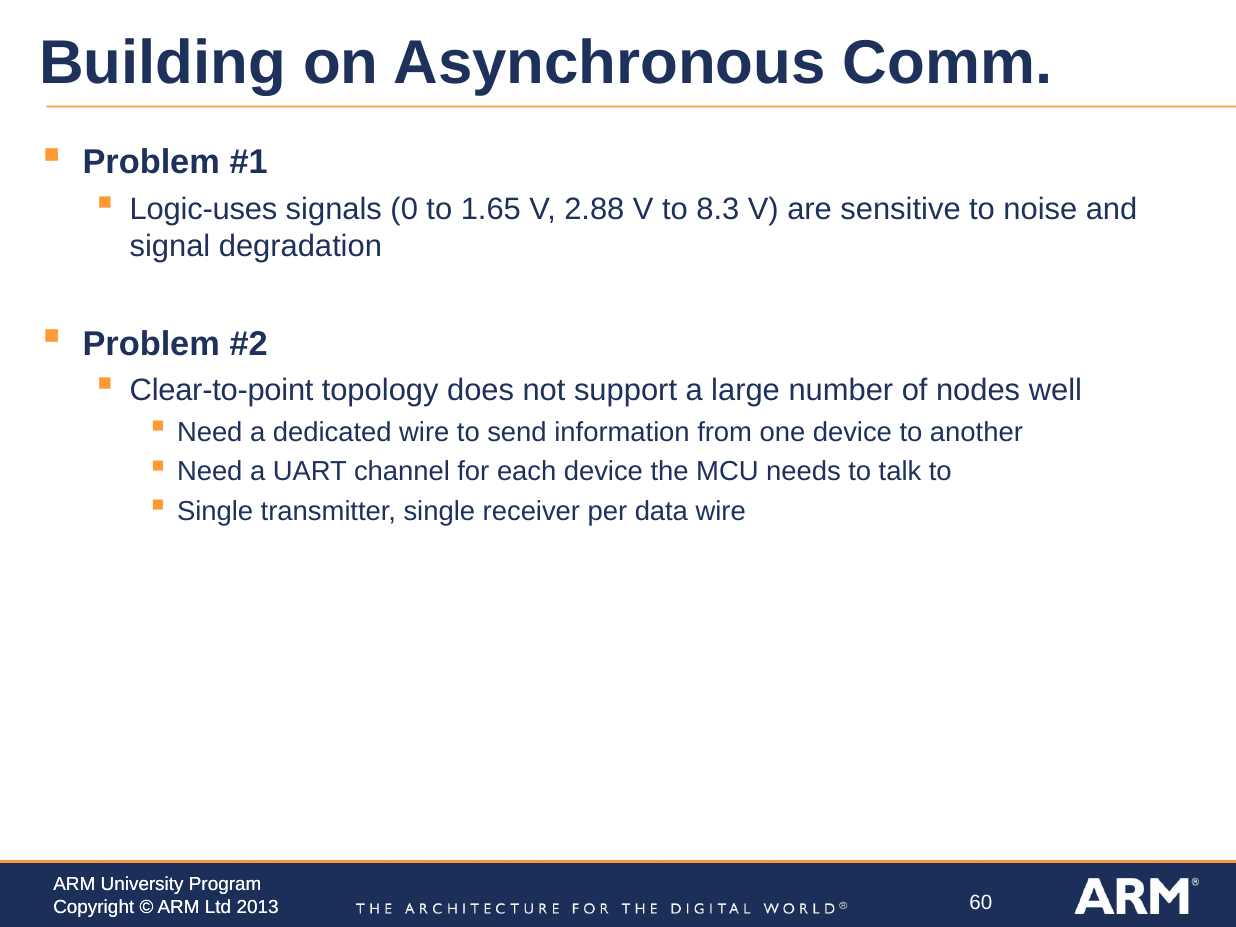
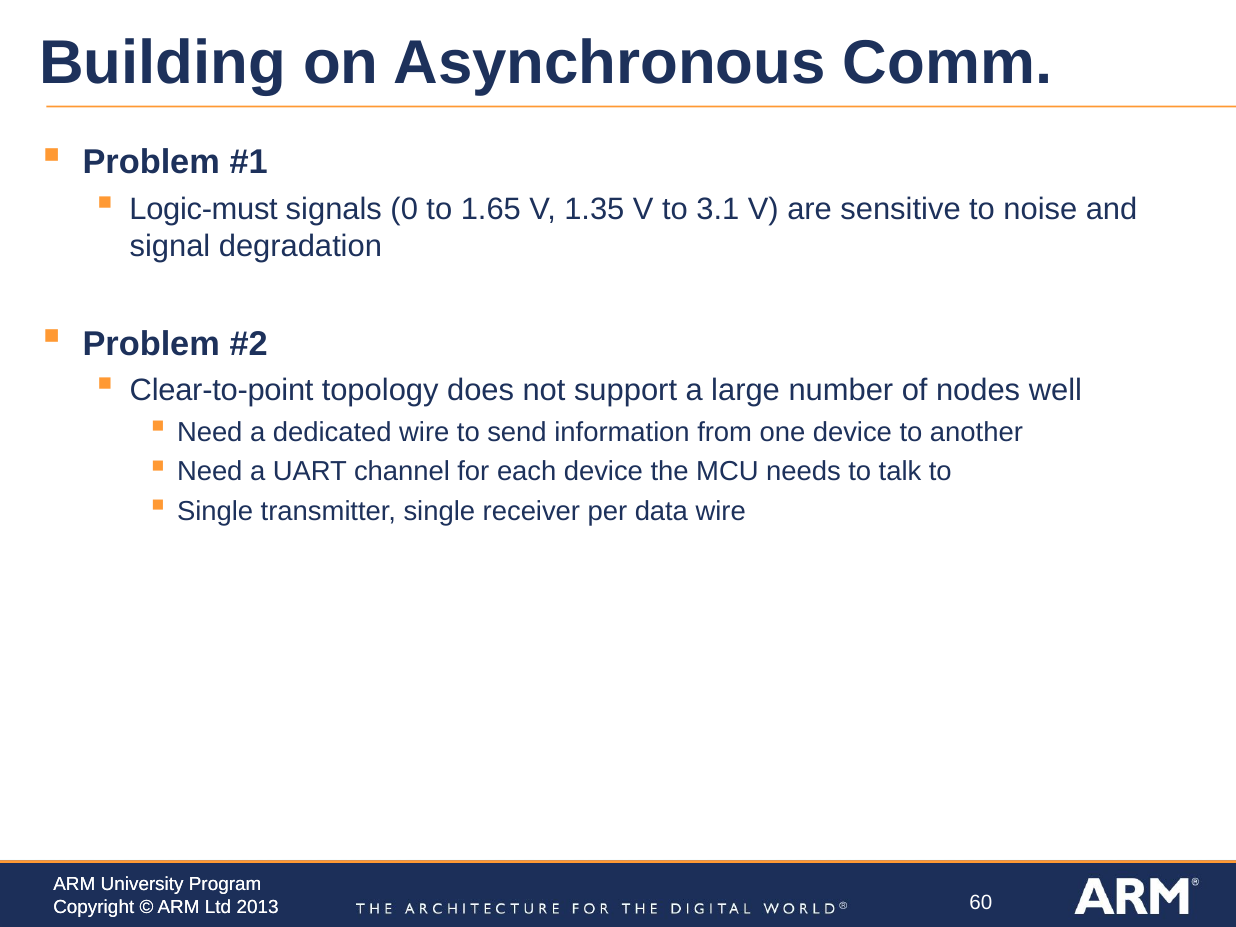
Logic-uses: Logic-uses -> Logic-must
2.88: 2.88 -> 1.35
8.3: 8.3 -> 3.1
